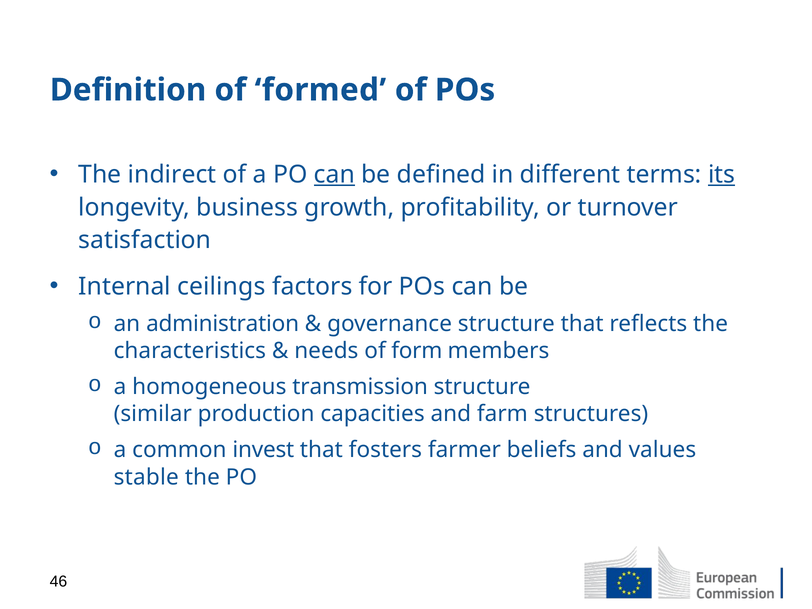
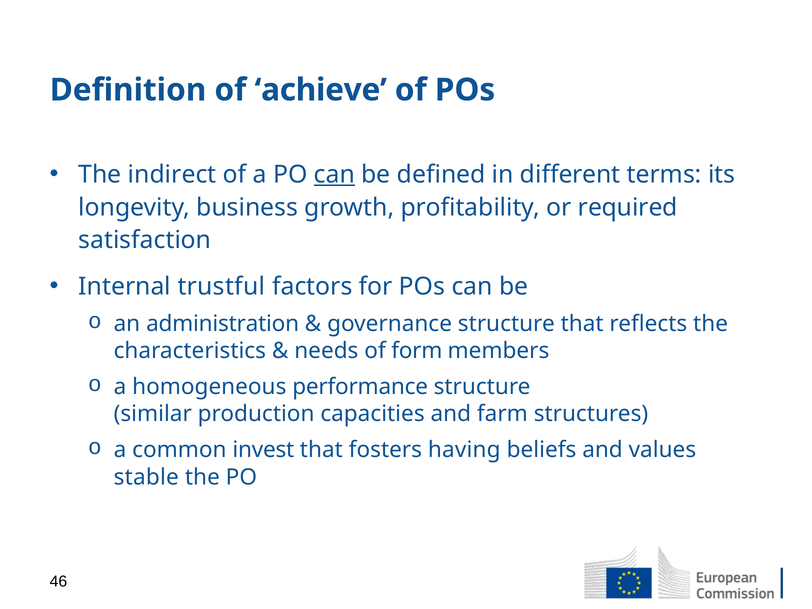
formed: formed -> achieve
its underline: present -> none
turnover: turnover -> required
ceilings: ceilings -> trustful
transmission: transmission -> performance
farmer: farmer -> having
